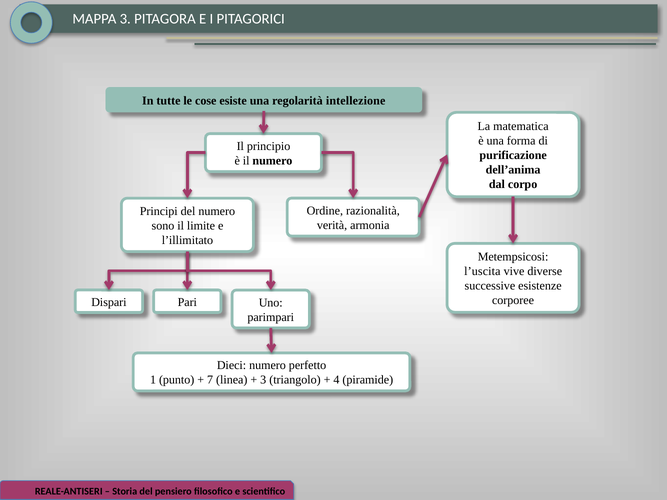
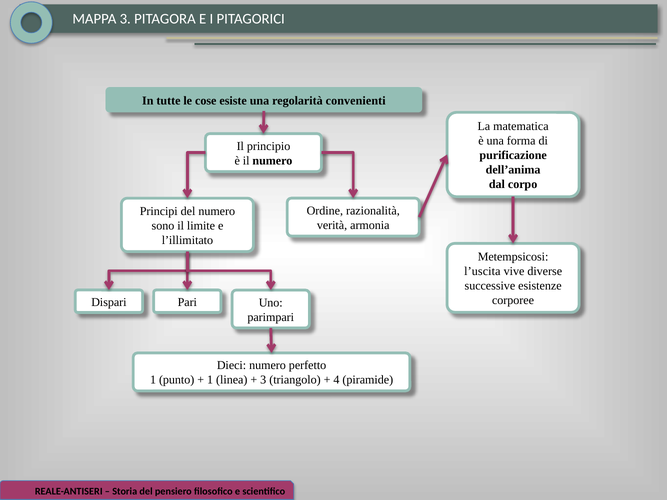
intellezione: intellezione -> convenienti
7 at (210, 380): 7 -> 1
